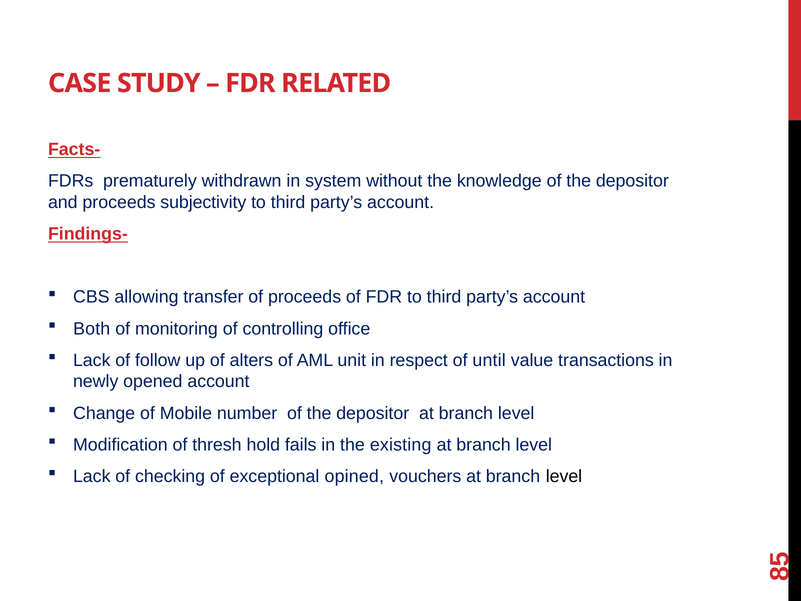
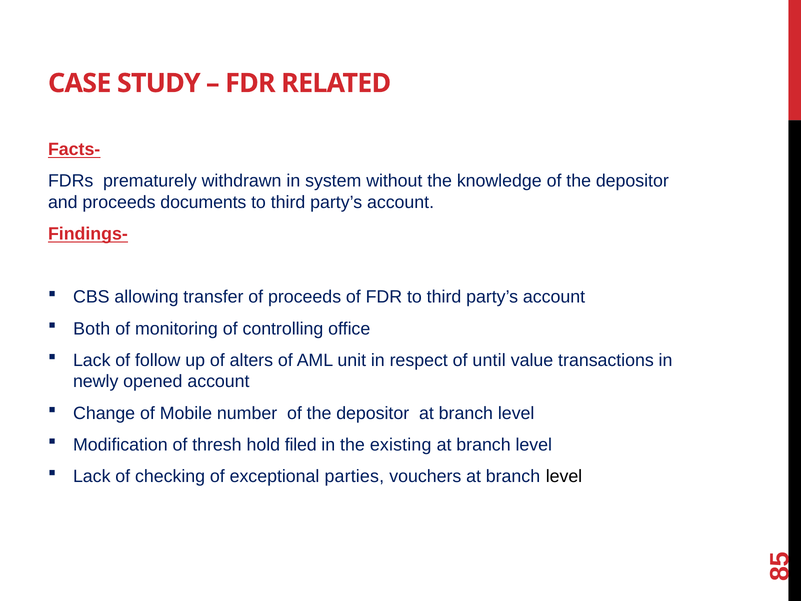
subjectivity: subjectivity -> documents
fails: fails -> filed
opined: opined -> parties
